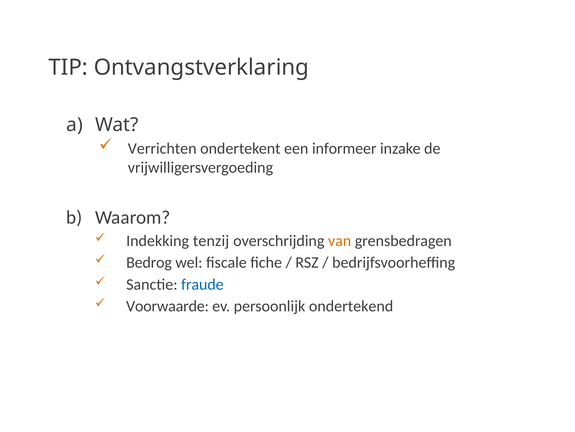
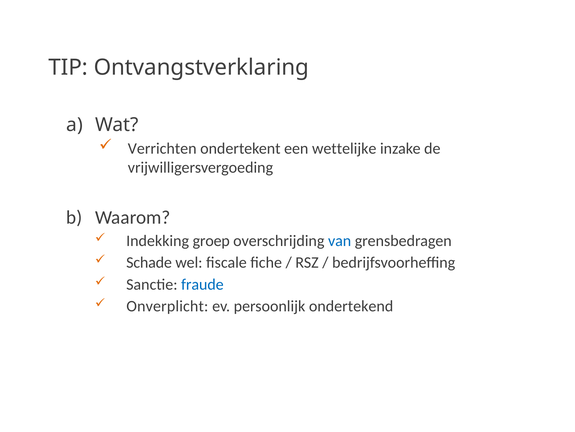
informeer: informeer -> wettelijke
tenzij: tenzij -> groep
van colour: orange -> blue
Bedrog: Bedrog -> Schade
Voorwaarde: Voorwaarde -> Onverplicht
